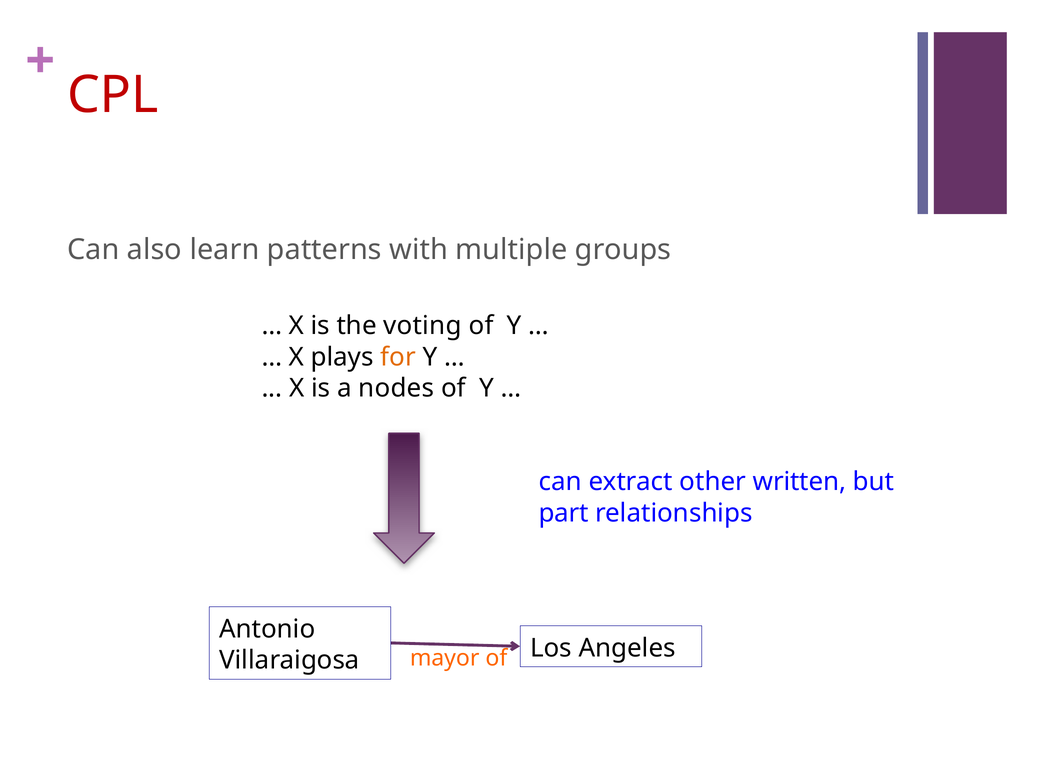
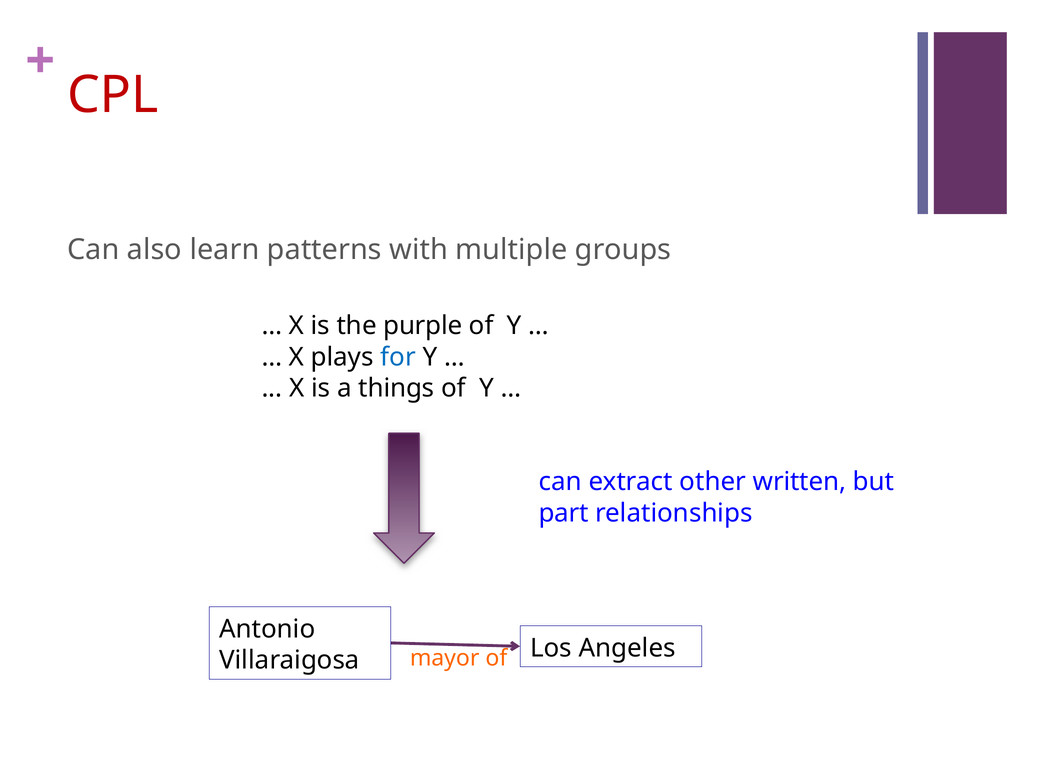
voting: voting -> purple
for colour: orange -> blue
nodes: nodes -> things
